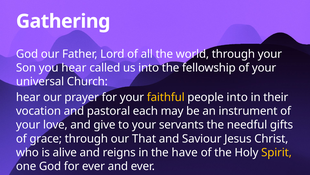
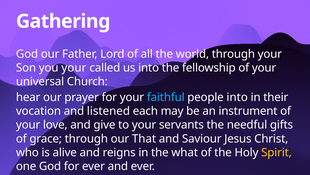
you hear: hear -> your
faithful colour: yellow -> light blue
pastoral: pastoral -> listened
have: have -> what
